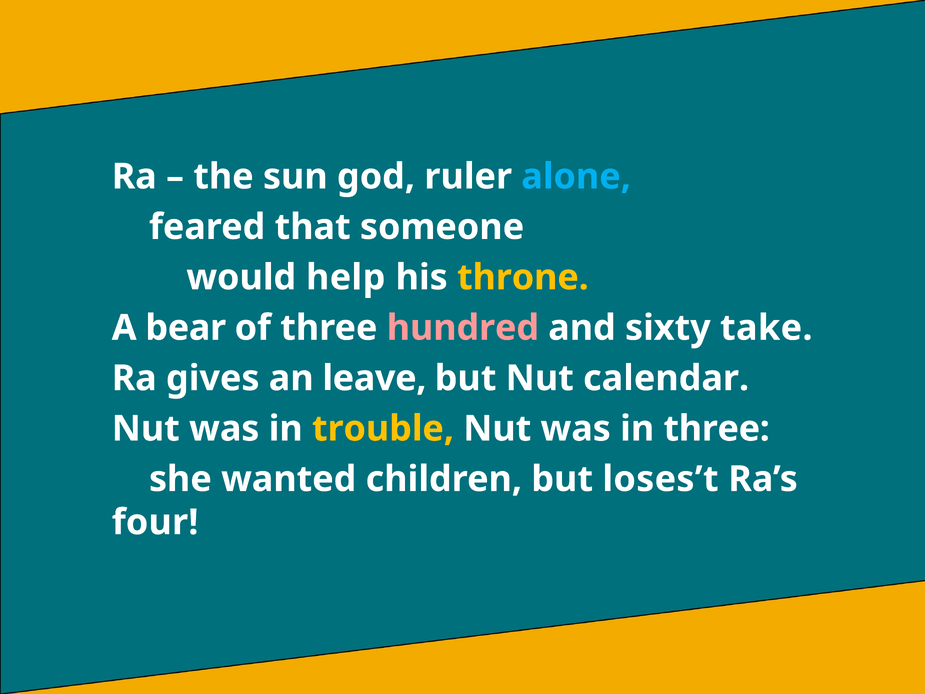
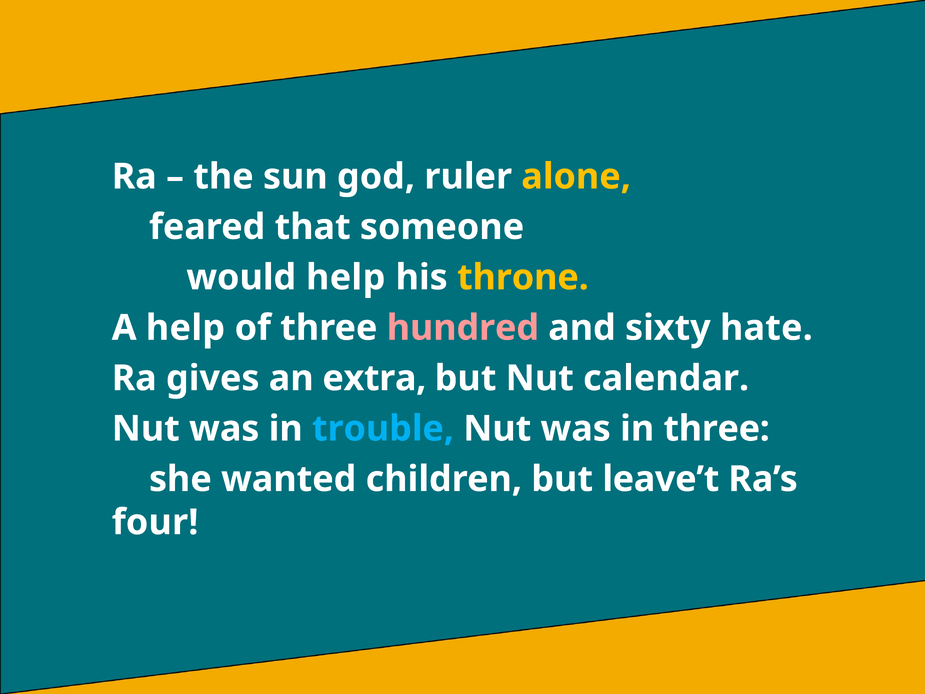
alone colour: light blue -> yellow
A bear: bear -> help
take: take -> hate
leave: leave -> extra
trouble colour: yellow -> light blue
loses’t: loses’t -> leave’t
